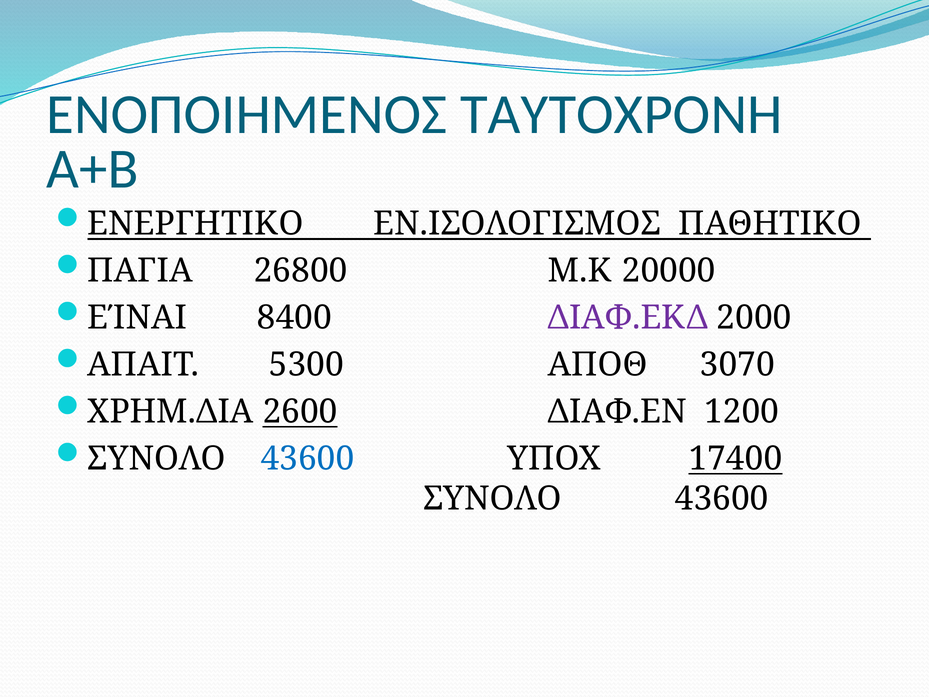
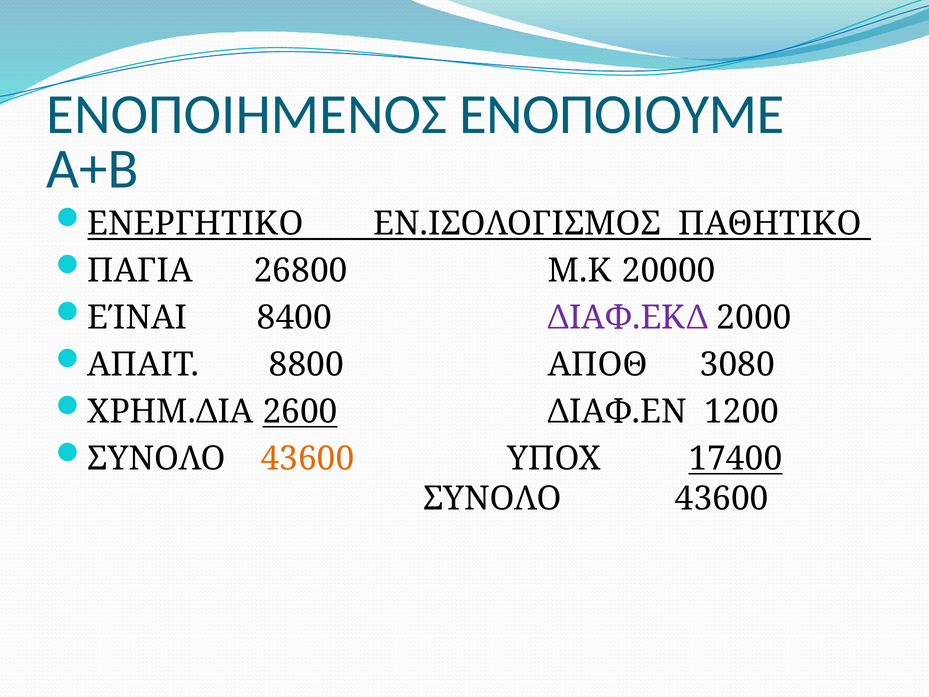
ΤΑΥΤΟΧΡΟΝΗ: ΤΑΥΤΟΧΡΟΝΗ -> ΕΝΟΠΟΙΟΥΜΕ
5300: 5300 -> 8800
3070: 3070 -> 3080
43600 at (308, 458) colour: blue -> orange
